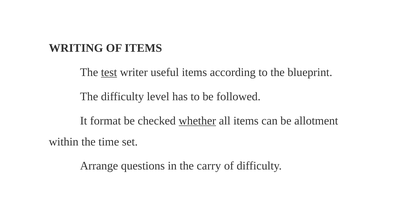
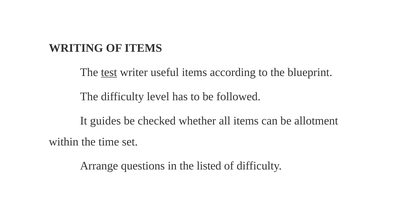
format: format -> guides
whether underline: present -> none
carry: carry -> listed
